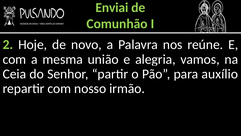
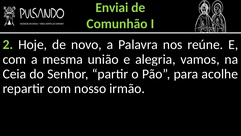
auxílio: auxílio -> acolhe
